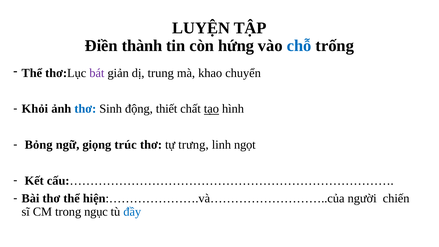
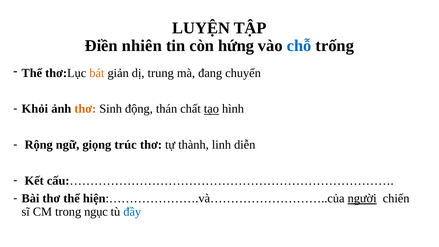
thành: thành -> nhiên
bát colour: purple -> orange
khao: khao -> đang
thơ at (85, 109) colour: blue -> orange
thiết: thiết -> thán
Bỏng: Bỏng -> Rộng
trưng: trưng -> thành
ngọt: ngọt -> diễn
người underline: none -> present
